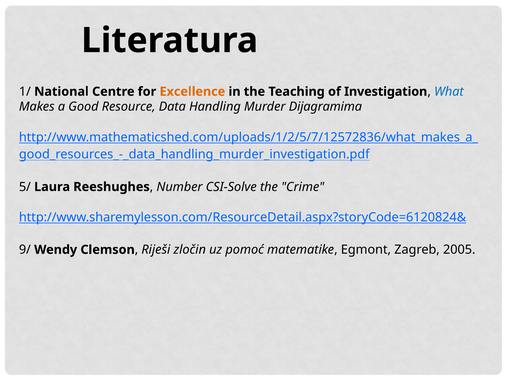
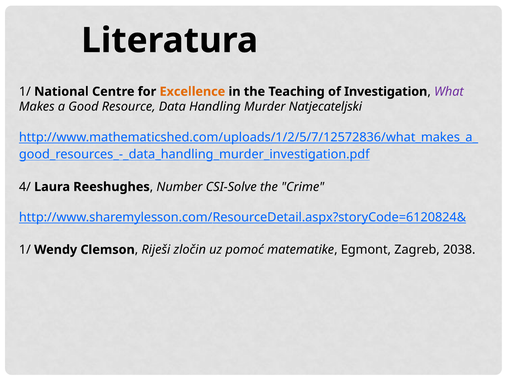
What colour: blue -> purple
Dijagramima: Dijagramima -> Natjecateljski
5/: 5/ -> 4/
9/ at (25, 250): 9/ -> 1/
2005: 2005 -> 2038
